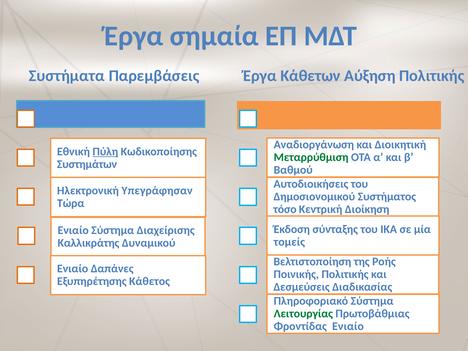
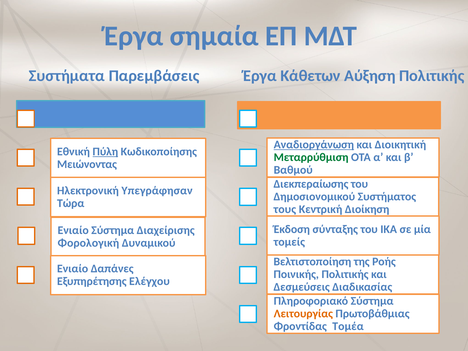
Αναδιοργάνωση underline: none -> present
Συστημάτων: Συστημάτων -> Μειώνοντας
Αυτοδιοικήσεις: Αυτοδιοικήσεις -> Διεκπεραίωσης
τόσο: τόσο -> τους
Καλλικράτης: Καλλικράτης -> Φορολογική
Κάθετος: Κάθετος -> Ελέγχου
Λειτουργίας colour: green -> orange
Φροντίδας Ενιαίο: Ενιαίο -> Τομέα
